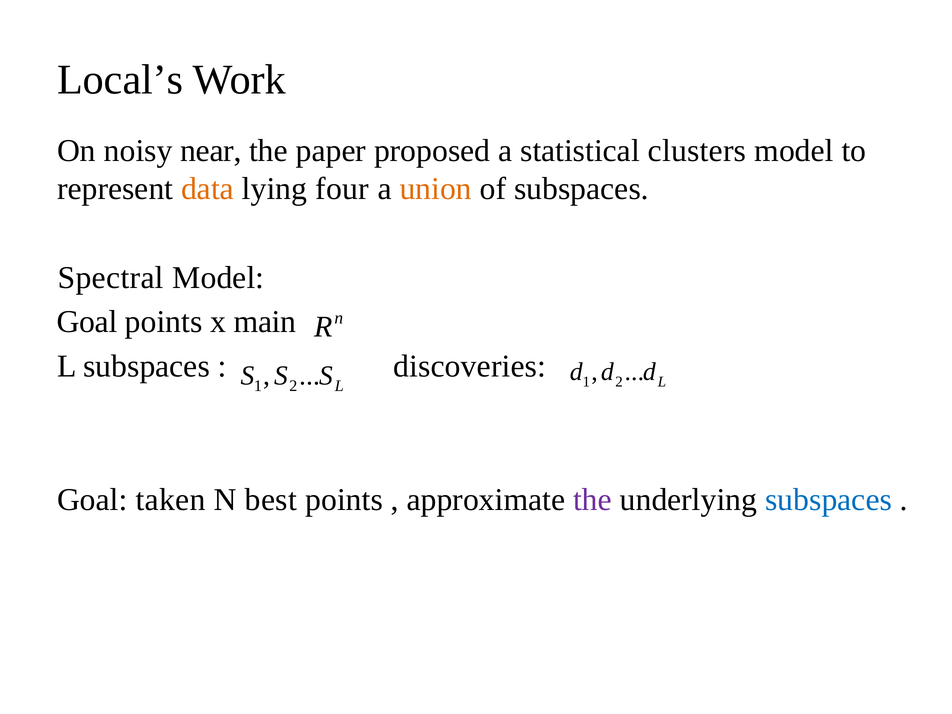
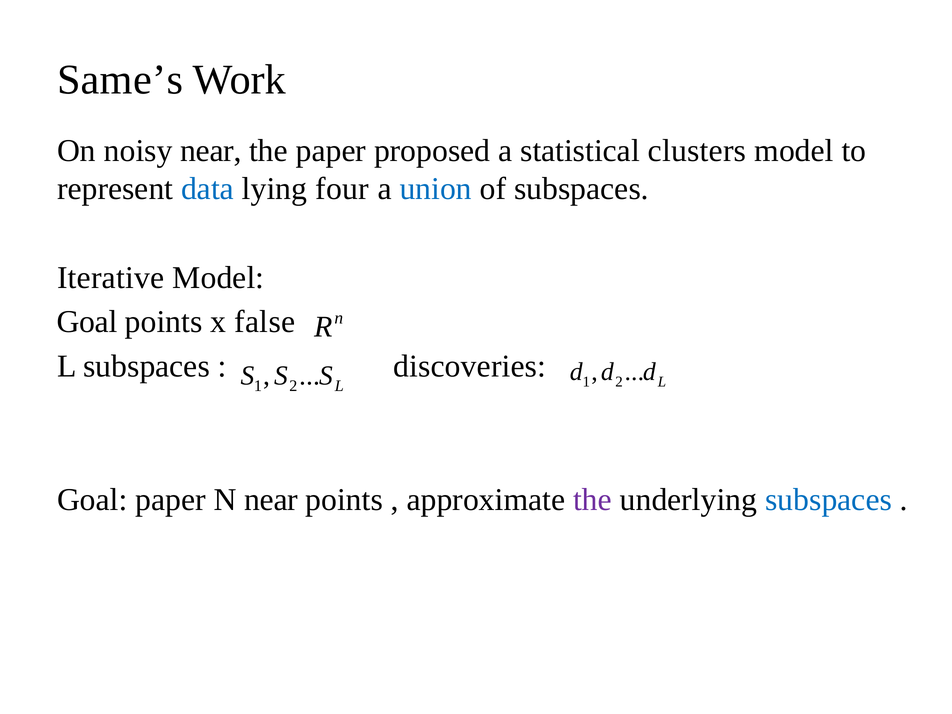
Local’s: Local’s -> Same’s
data colour: orange -> blue
union colour: orange -> blue
Spectral: Spectral -> Iterative
main: main -> false
Goal taken: taken -> paper
N best: best -> near
